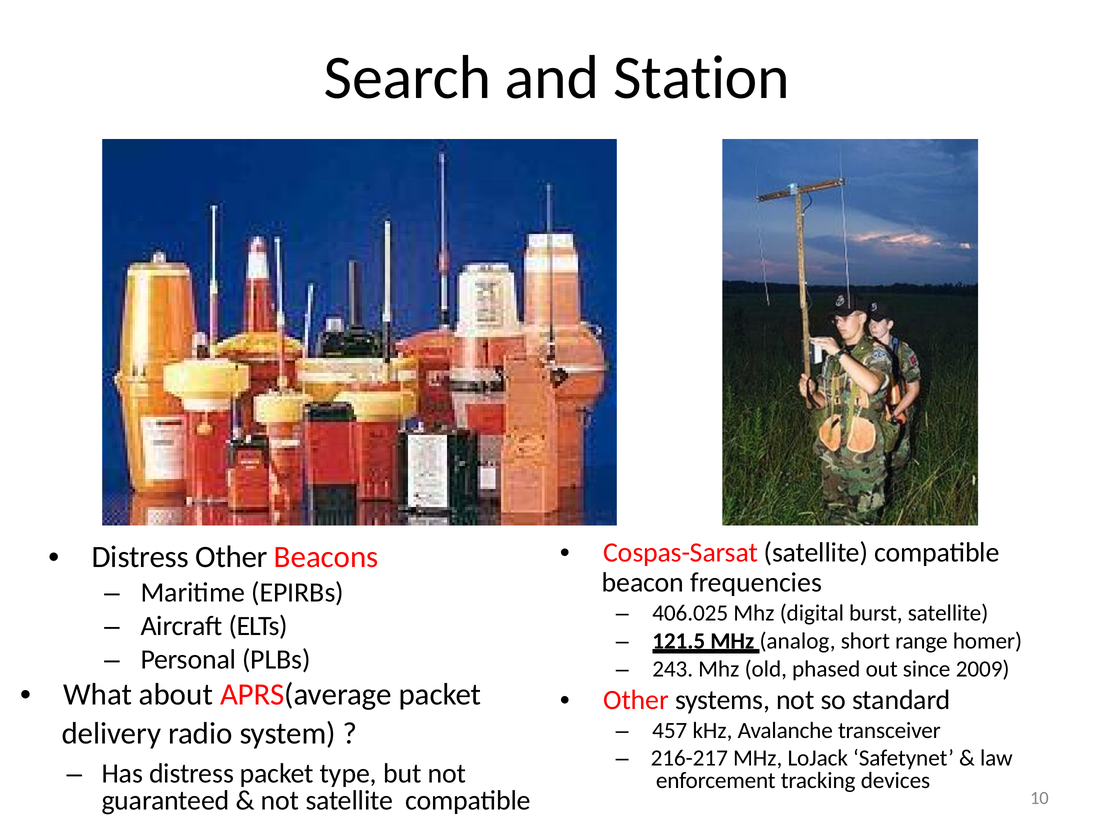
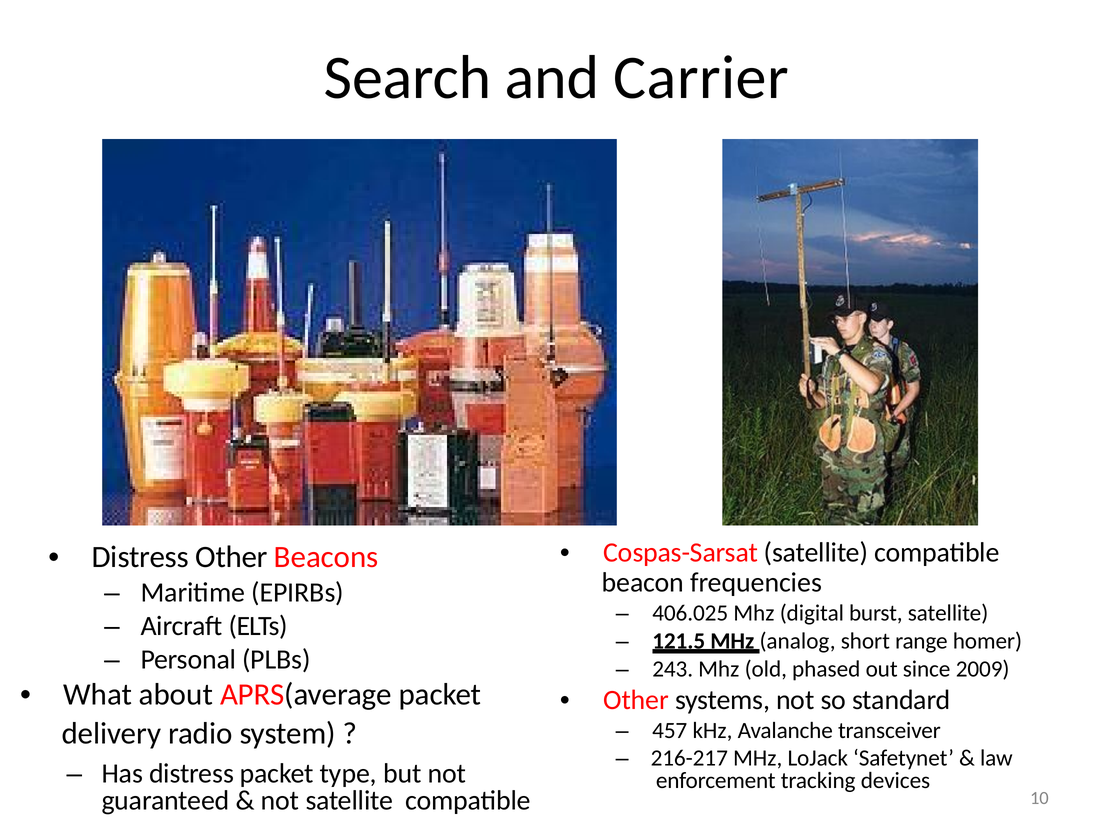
Station: Station -> Carrier
